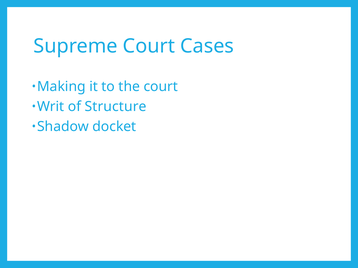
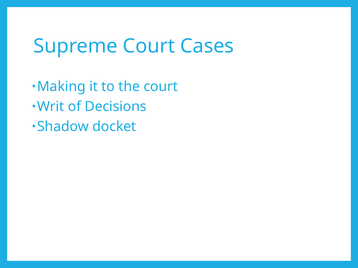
Structure: Structure -> Decisions
